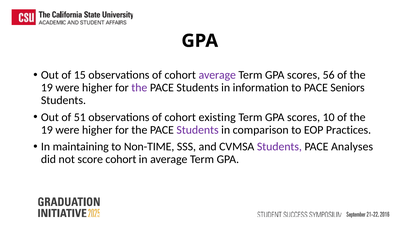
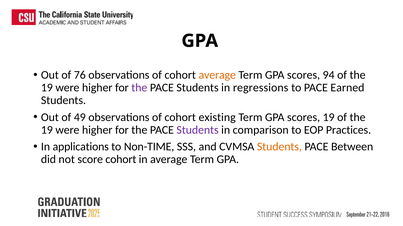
15: 15 -> 76
average at (217, 75) colour: purple -> orange
56: 56 -> 94
information: information -> regressions
Seniors: Seniors -> Earned
51: 51 -> 49
scores 10: 10 -> 19
maintaining: maintaining -> applications
Students at (279, 147) colour: purple -> orange
Analyses: Analyses -> Between
